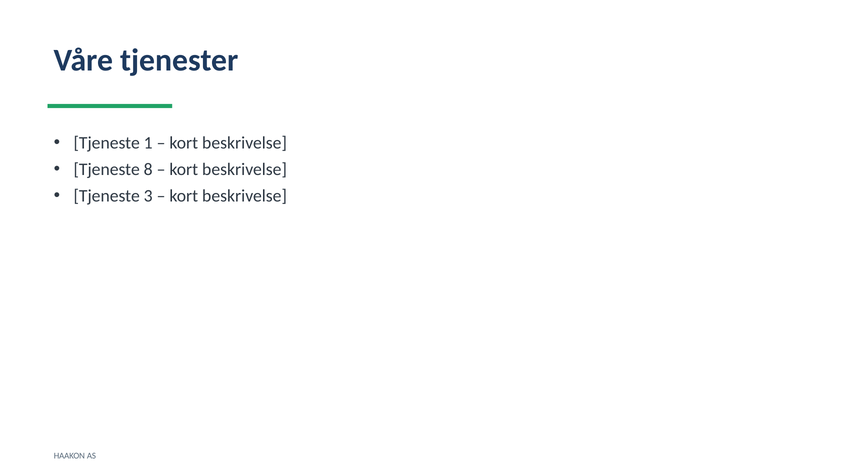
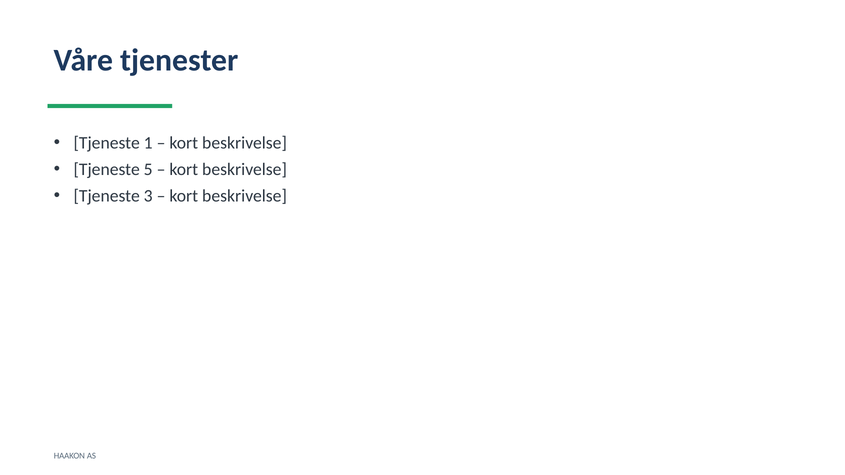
8: 8 -> 5
